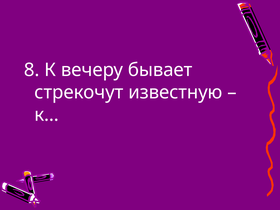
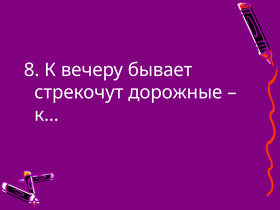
известную: известную -> дорожные
